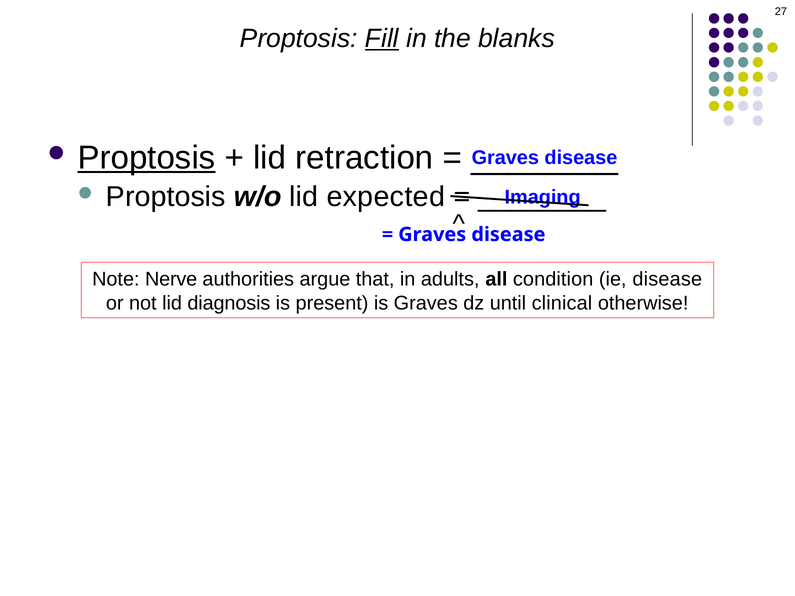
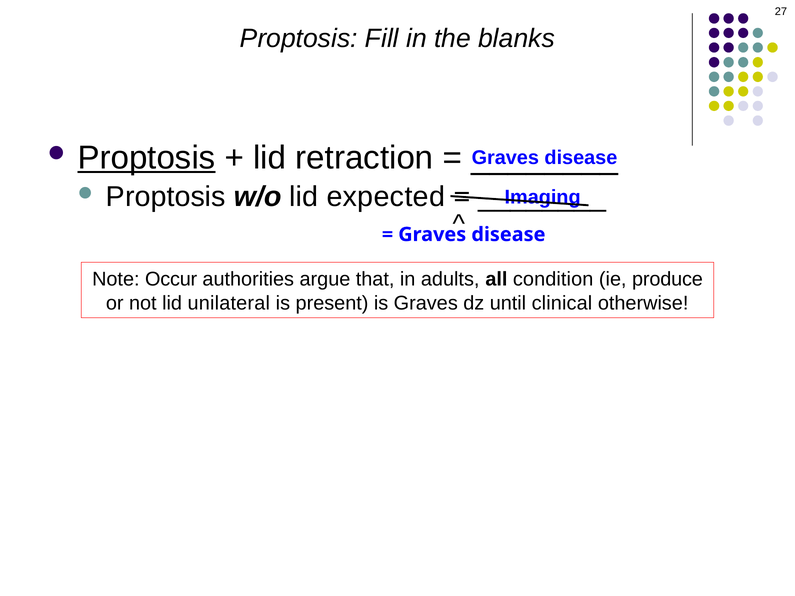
Fill underline: present -> none
Nerve: Nerve -> Occur
ie disease: disease -> produce
diagnosis: diagnosis -> unilateral
